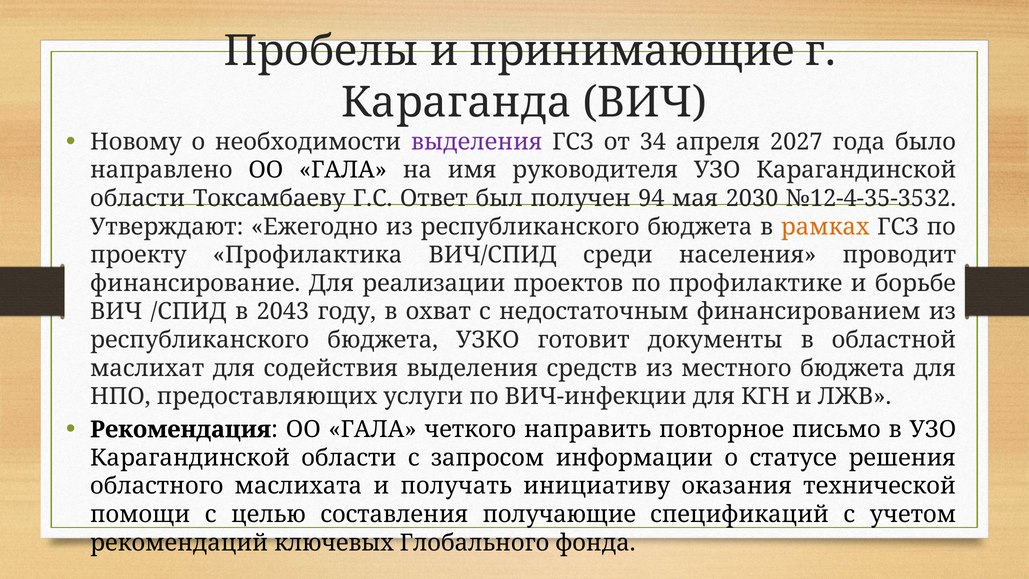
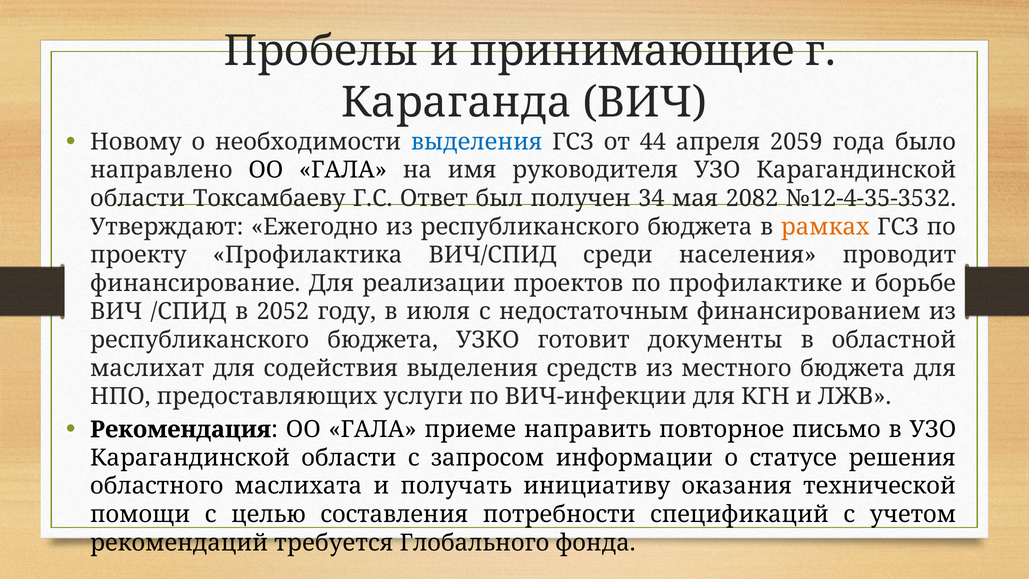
выделения at (477, 142) colour: purple -> blue
34: 34 -> 44
2027: 2027 -> 2059
94: 94 -> 34
2030: 2030 -> 2082
2043: 2043 -> 2052
охват: охват -> июля
четкого: четкого -> приеме
получающие: получающие -> потребности
ключевых: ключевых -> требуется
